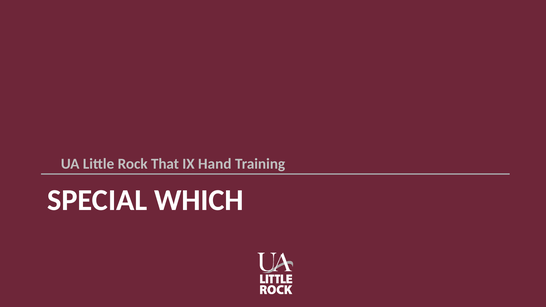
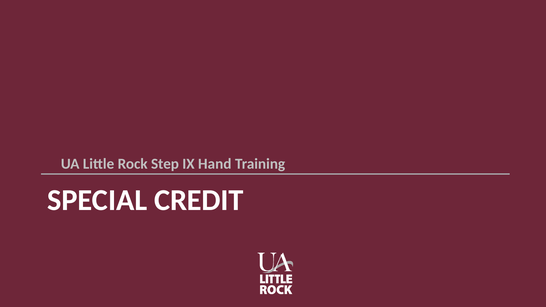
That: That -> Step
WHICH: WHICH -> CREDIT
